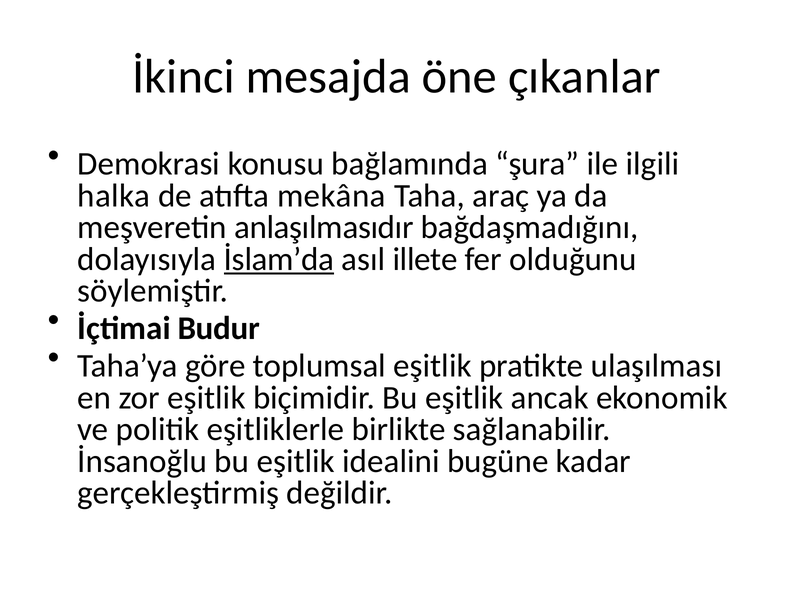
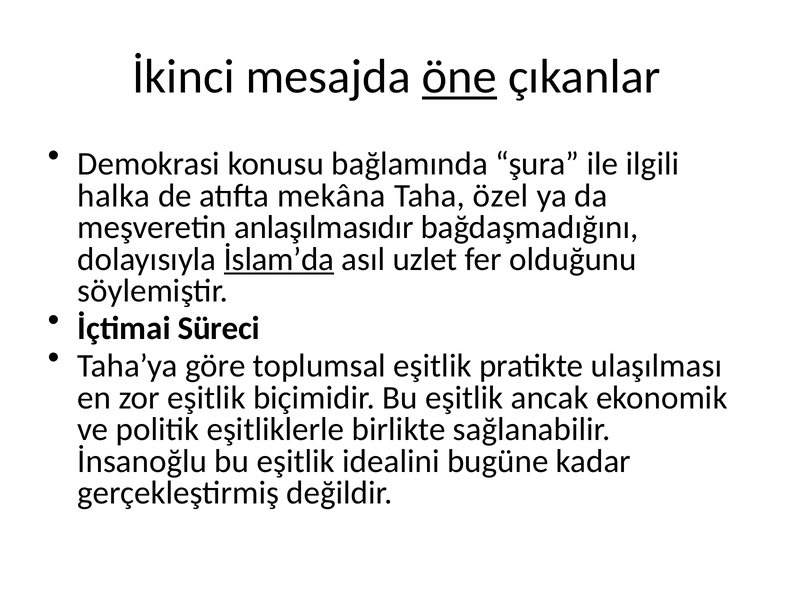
öne underline: none -> present
araç: araç -> özel
illete: illete -> uzlet
Budur: Budur -> Süreci
